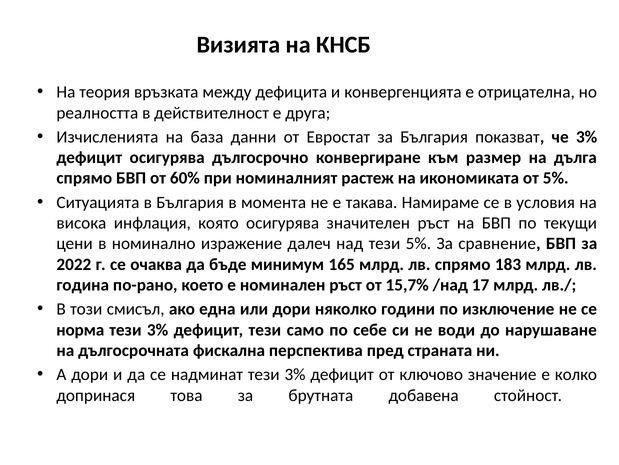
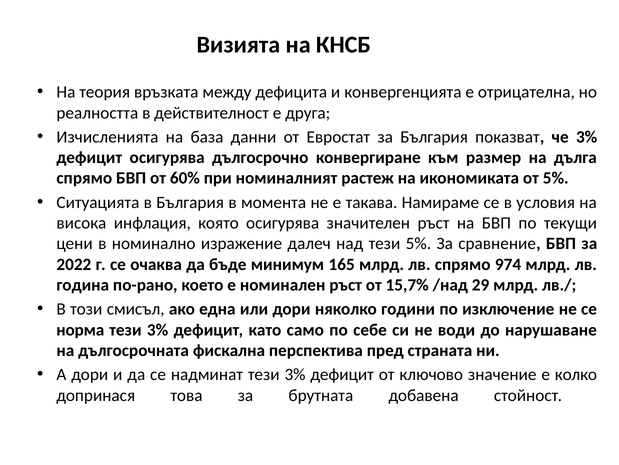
183: 183 -> 974
17: 17 -> 29
дефицит тези: тези -> като
